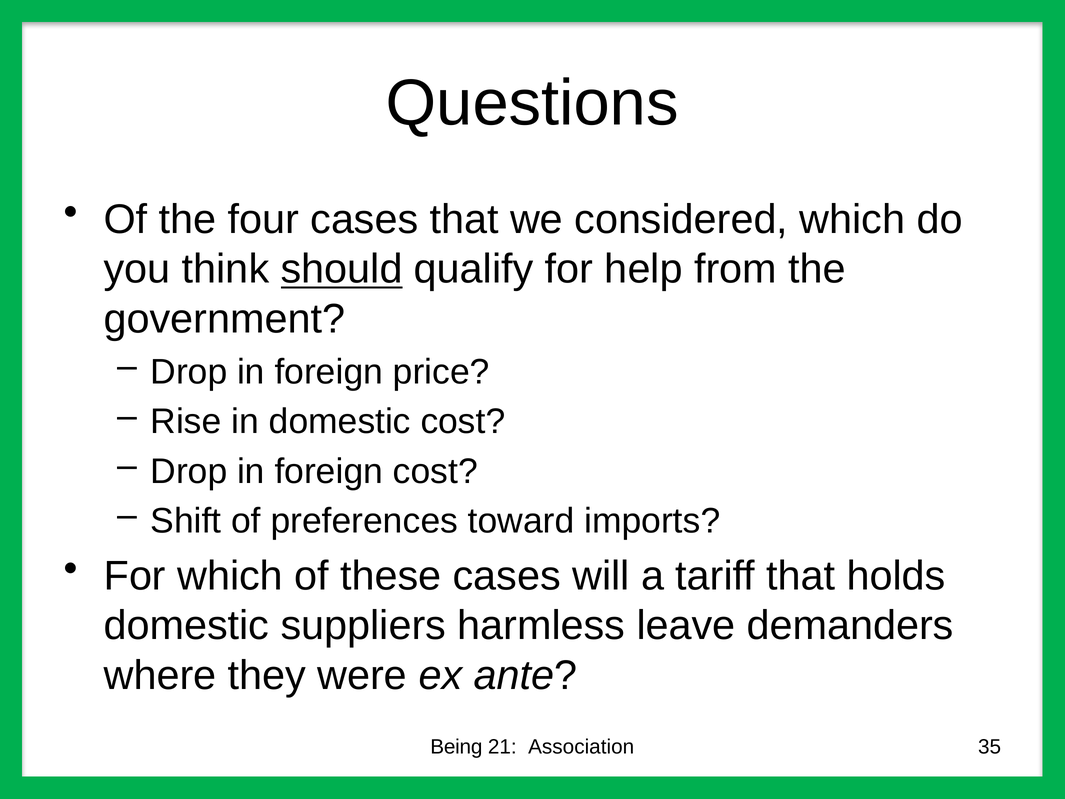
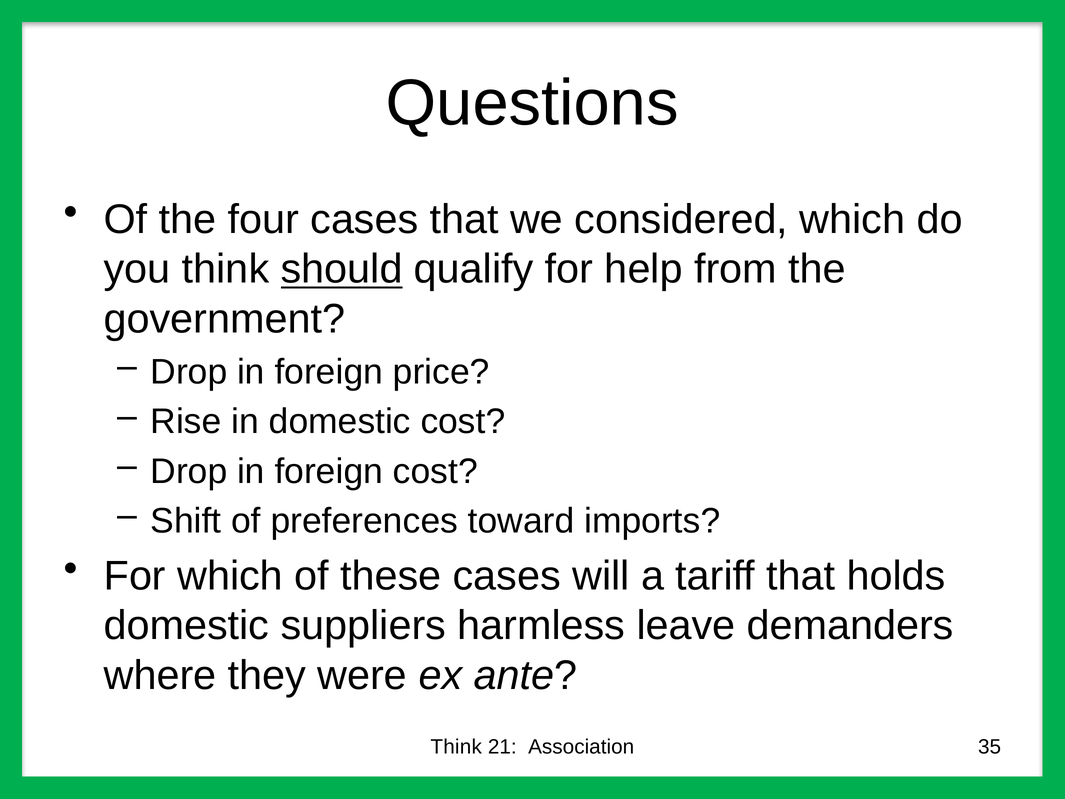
Being at (456, 747): Being -> Think
